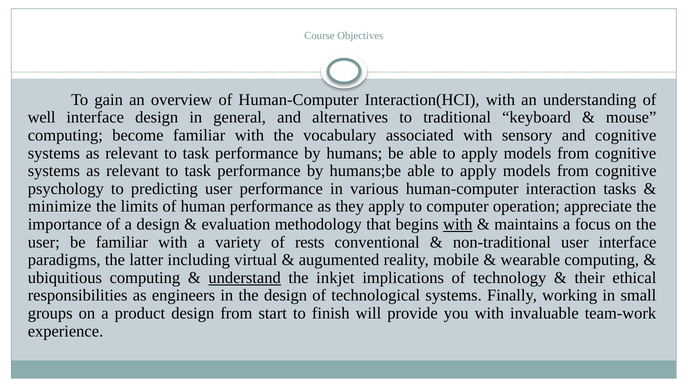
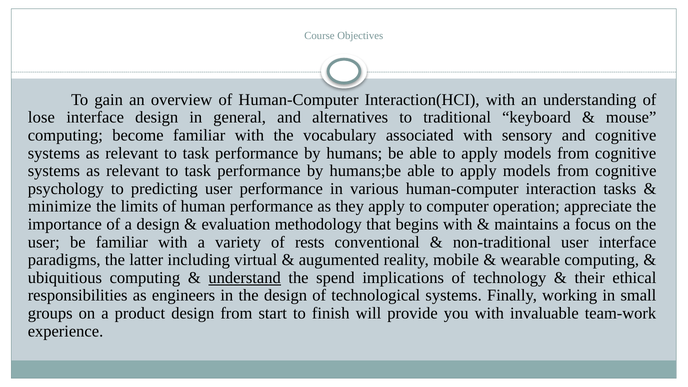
well: well -> lose
with at (458, 224) underline: present -> none
inkjet: inkjet -> spend
